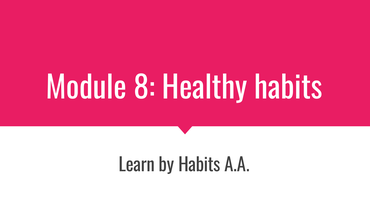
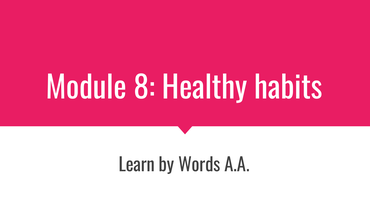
by Habits: Habits -> Words
